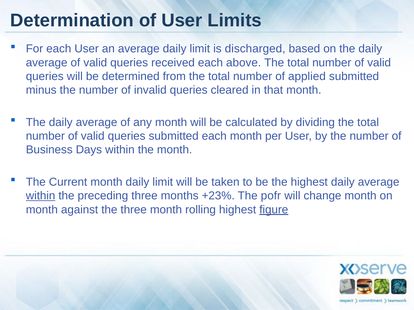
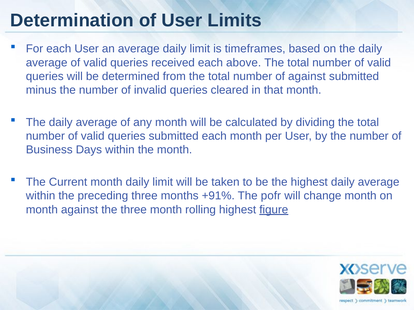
discharged: discharged -> timeframes
of applied: applied -> against
within at (41, 196) underline: present -> none
+23%: +23% -> +91%
